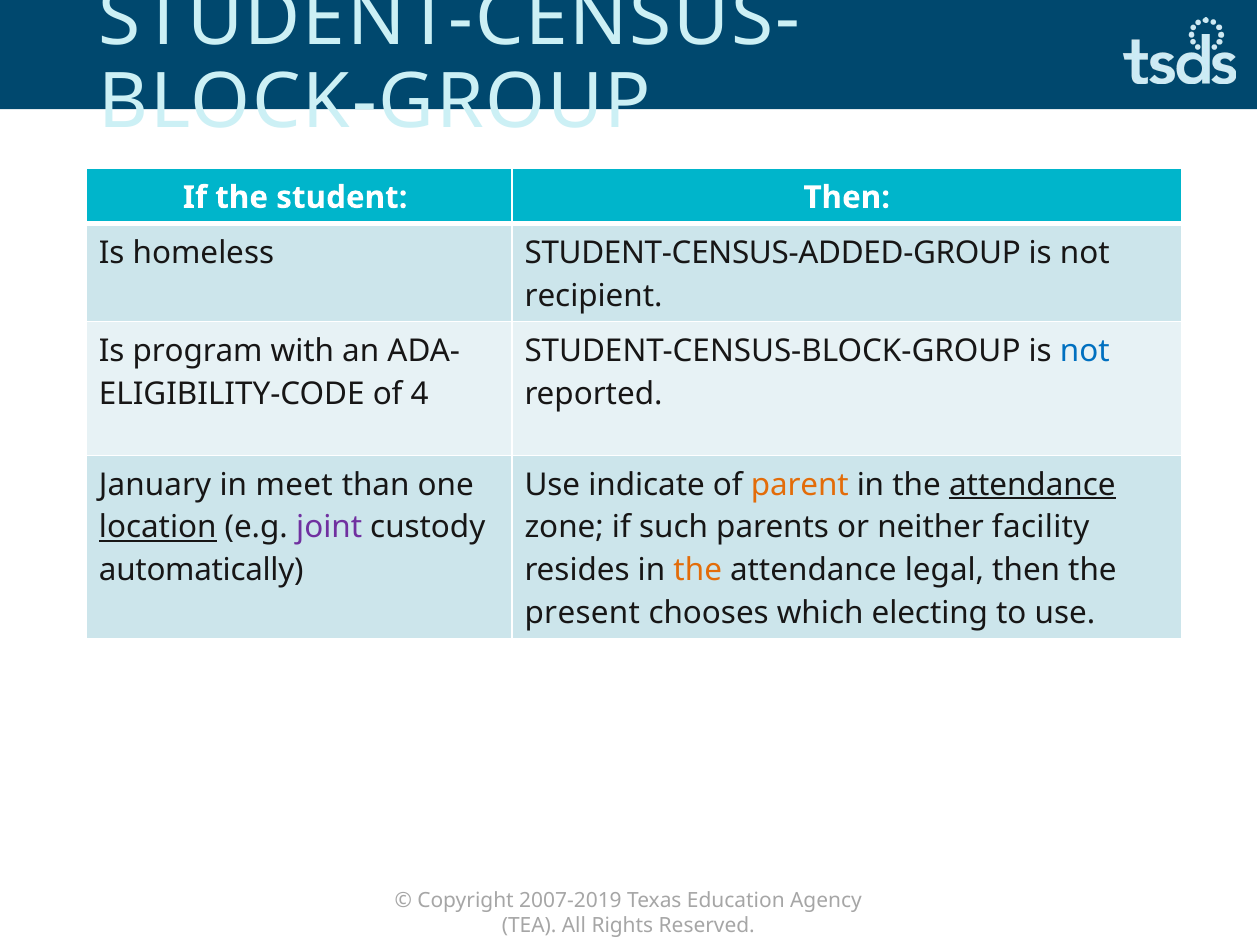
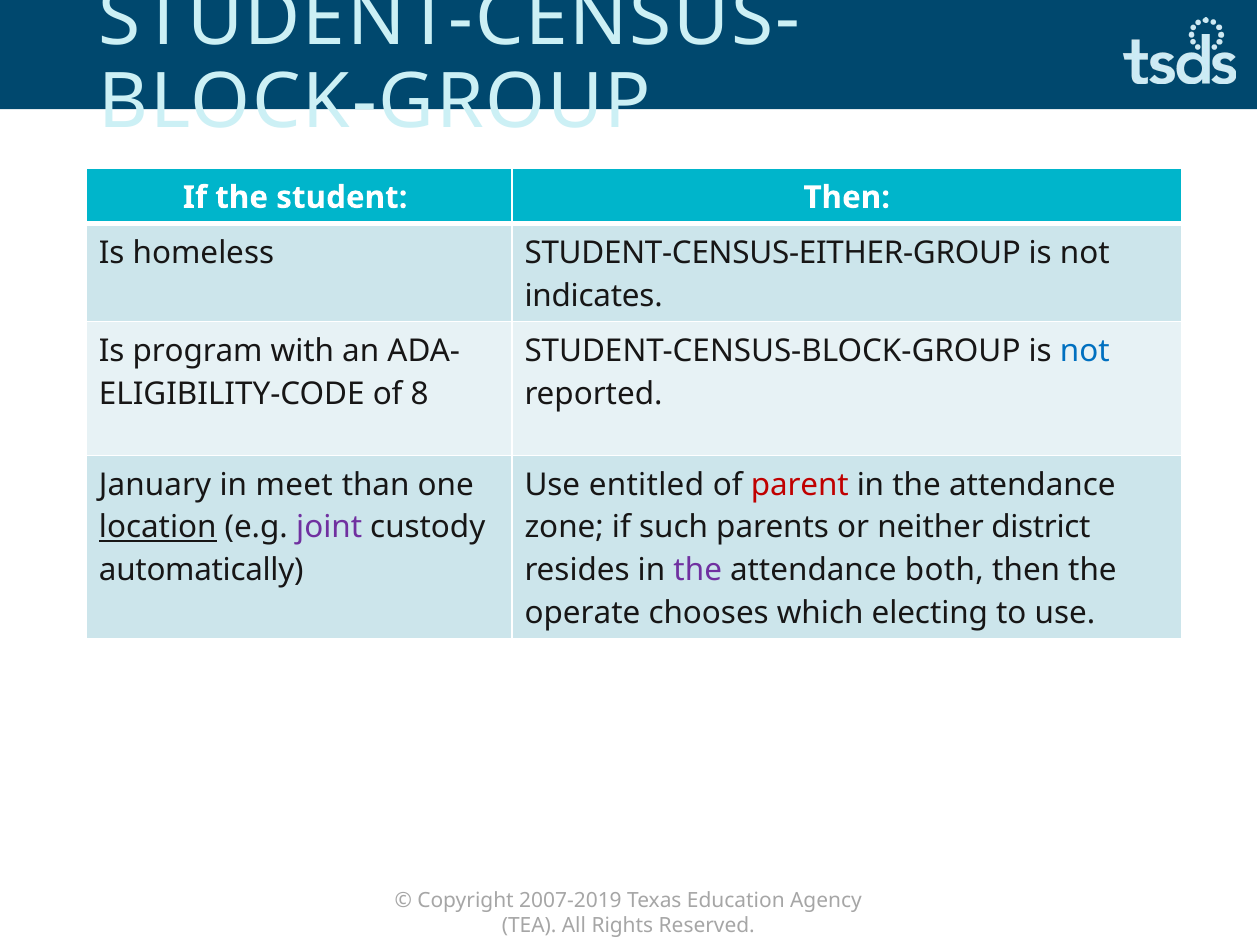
STUDENT-CENSUS-ADDED-GROUP: STUDENT-CENSUS-ADDED-GROUP -> STUDENT-CENSUS-EITHER-GROUP
recipient: recipient -> indicates
4: 4 -> 8
indicate: indicate -> entitled
parent colour: orange -> red
attendance at (1032, 485) underline: present -> none
facility: facility -> district
the at (698, 570) colour: orange -> purple
legal: legal -> both
present: present -> operate
